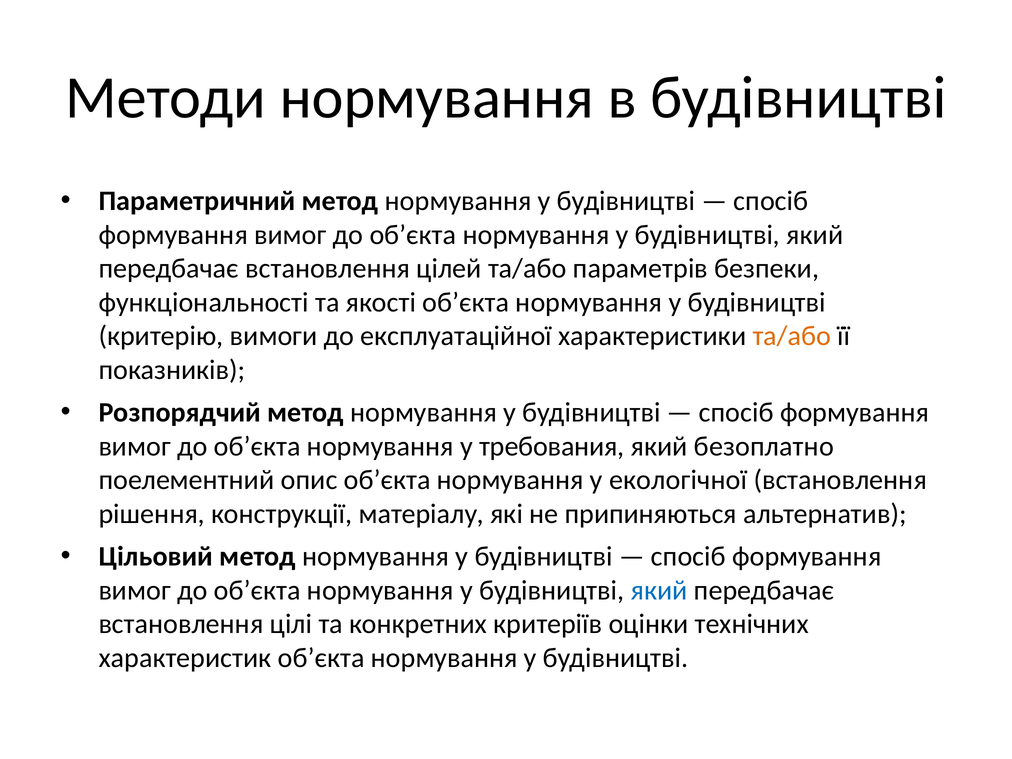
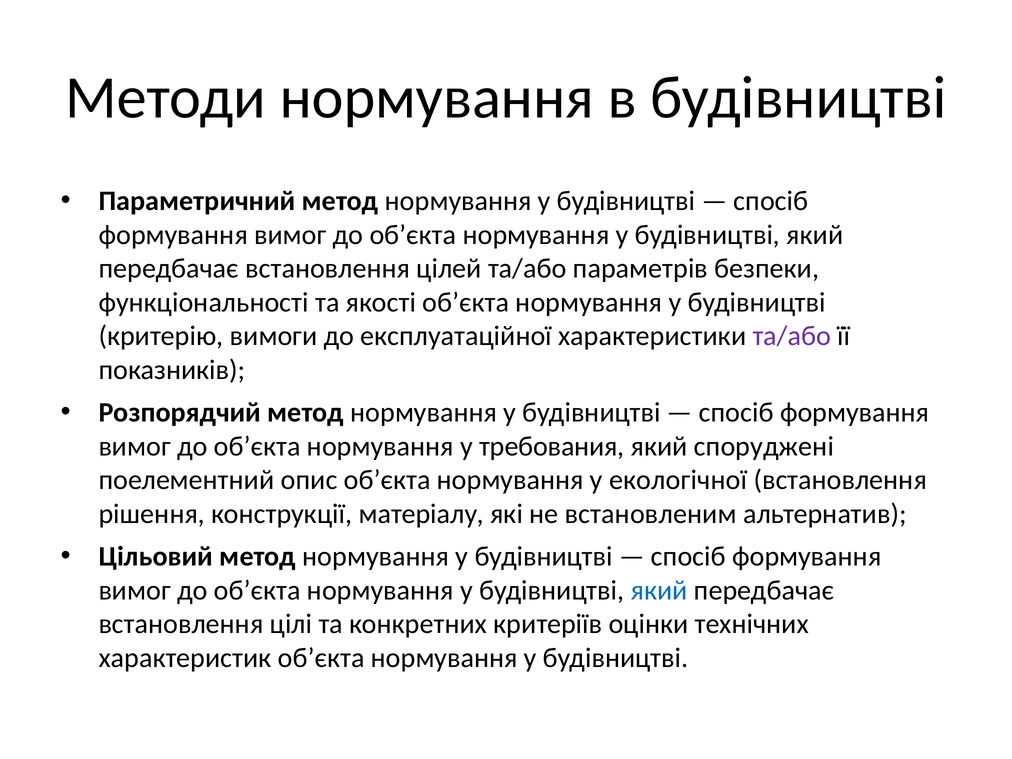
та/або at (792, 336) colour: orange -> purple
безоплатно: безоплатно -> споруджені
припиняються: припиняються -> встановленим
